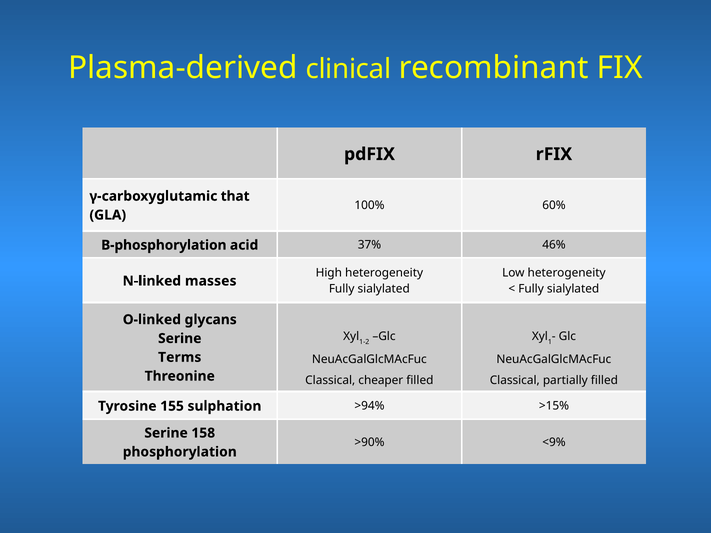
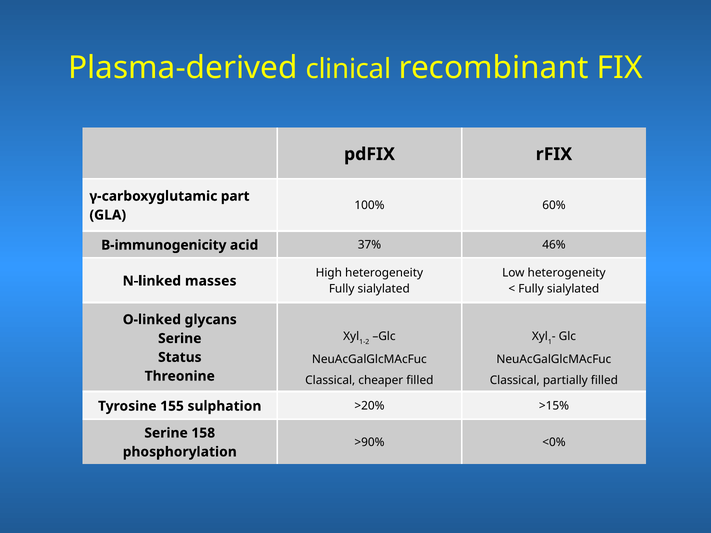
that: that -> part
B-phosphorylation: B-phosphorylation -> B-immunogenicity
Terms: Terms -> Status
>94%: >94% -> >20%
<9%: <9% -> <0%
